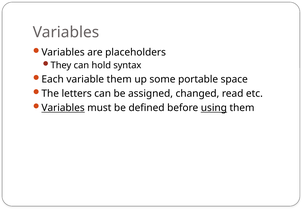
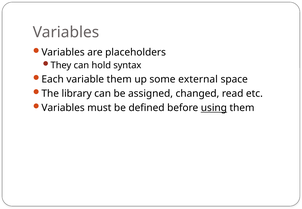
portable: portable -> external
letters: letters -> library
Variables at (63, 108) underline: present -> none
